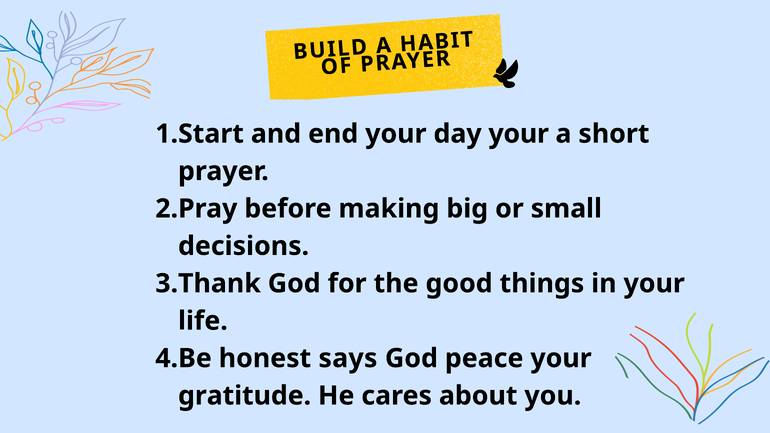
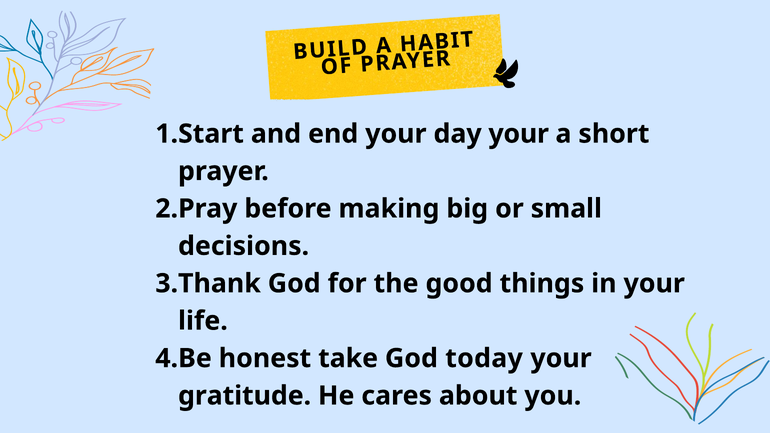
says: says -> take
peace: peace -> today
